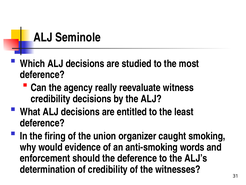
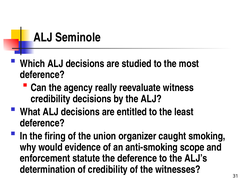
words: words -> scope
should: should -> statute
